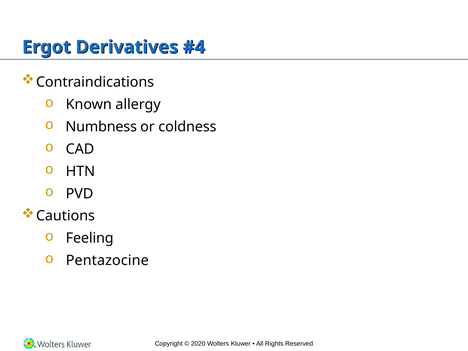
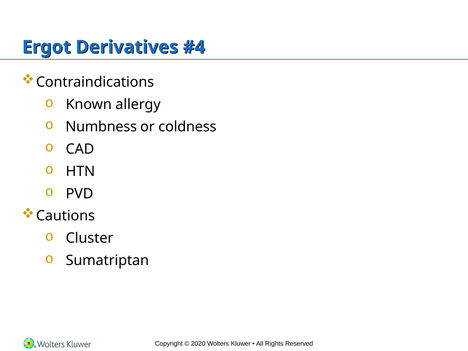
Feeling: Feeling -> Cluster
Pentazocine: Pentazocine -> Sumatriptan
